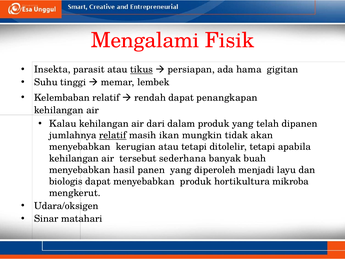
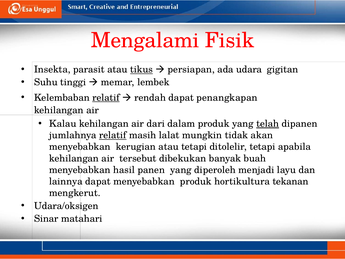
hama: hama -> udara
relatif at (106, 98) underline: none -> present
telah underline: none -> present
ikan: ikan -> lalat
sederhana: sederhana -> dibekukan
biologis: biologis -> lainnya
mikroba: mikroba -> tekanan
